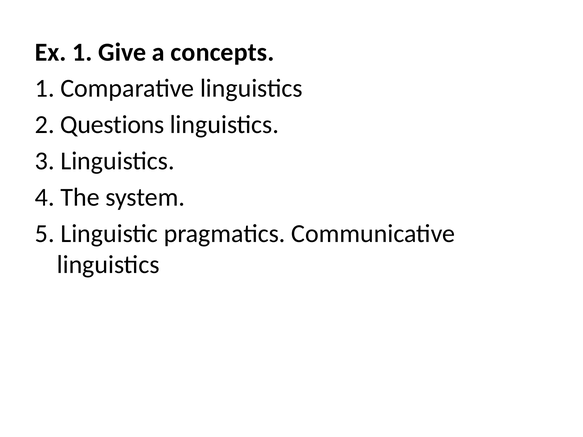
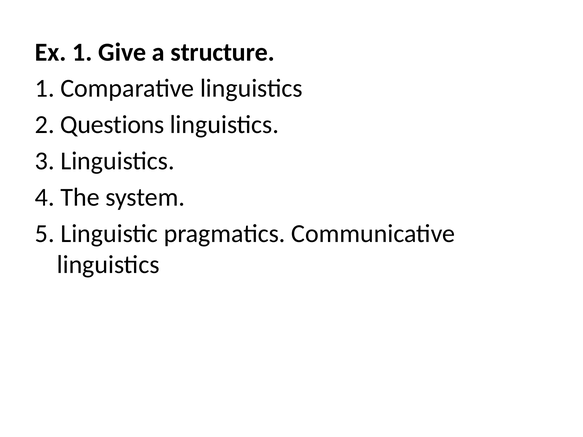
concepts: concepts -> structure
